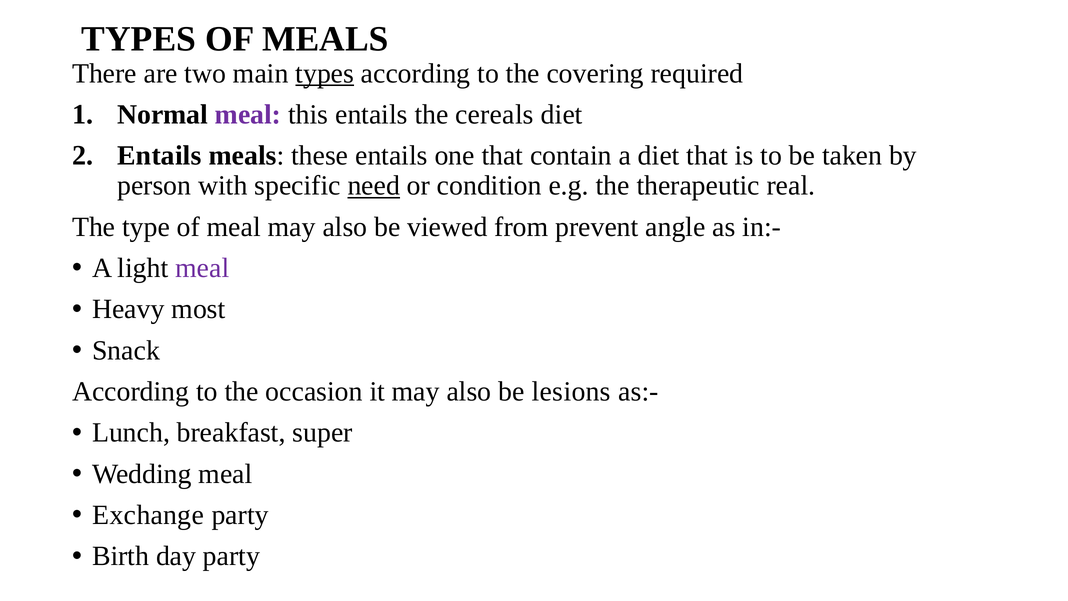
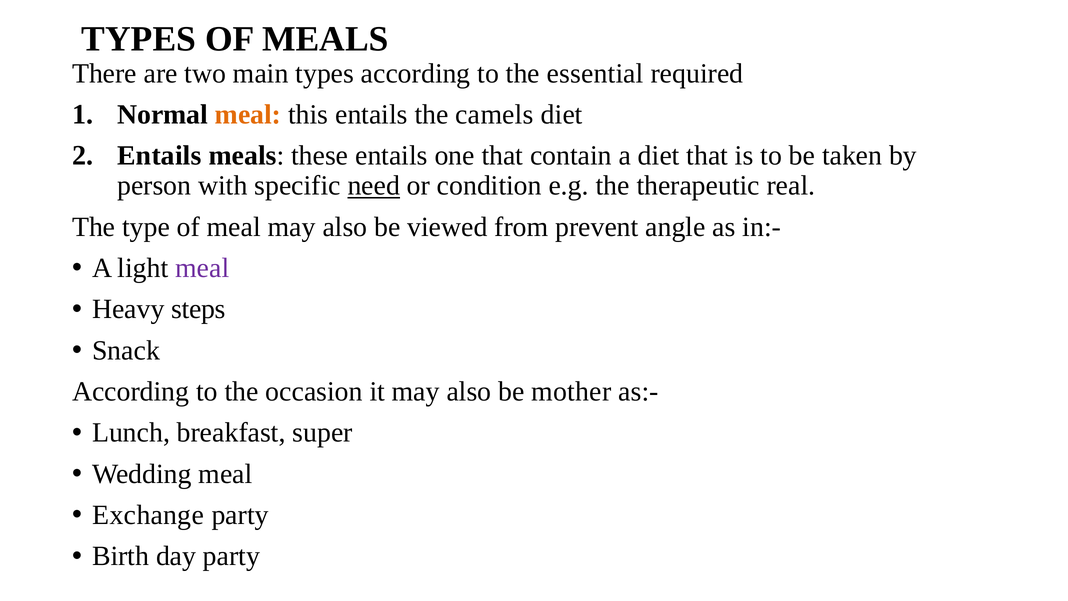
types at (325, 73) underline: present -> none
covering: covering -> essential
meal at (248, 114) colour: purple -> orange
cereals: cereals -> camels
most: most -> steps
lesions: lesions -> mother
